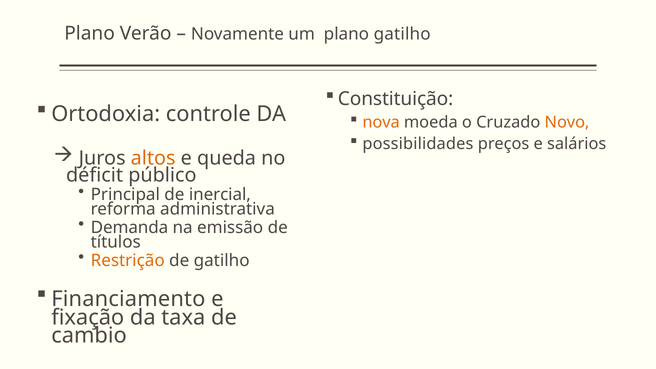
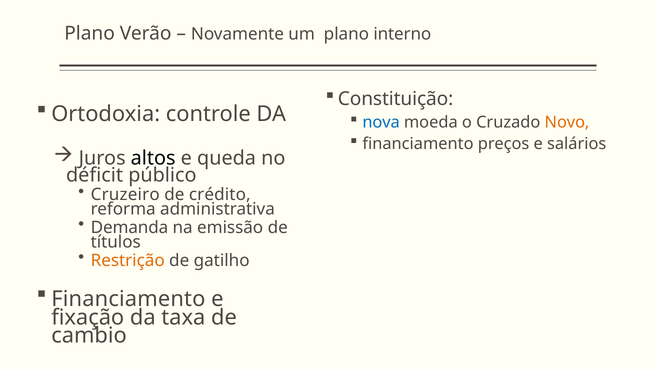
plano gatilho: gatilho -> interno
nova colour: orange -> blue
possibilidades at (418, 144): possibilidades -> financiamento
altos colour: orange -> black
Principal: Principal -> Cruzeiro
inercial: inercial -> crédito
